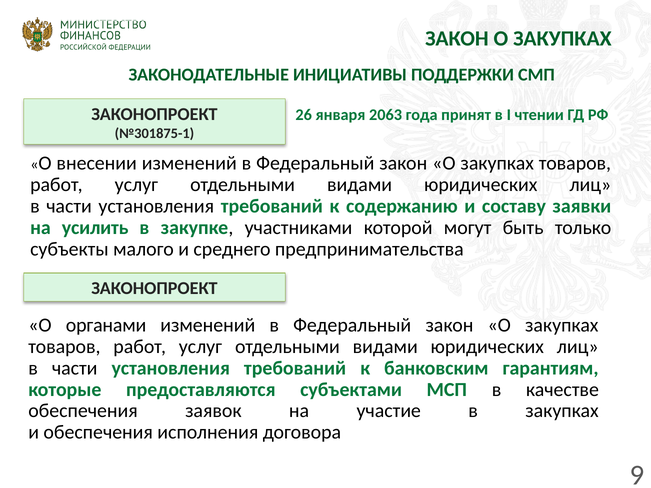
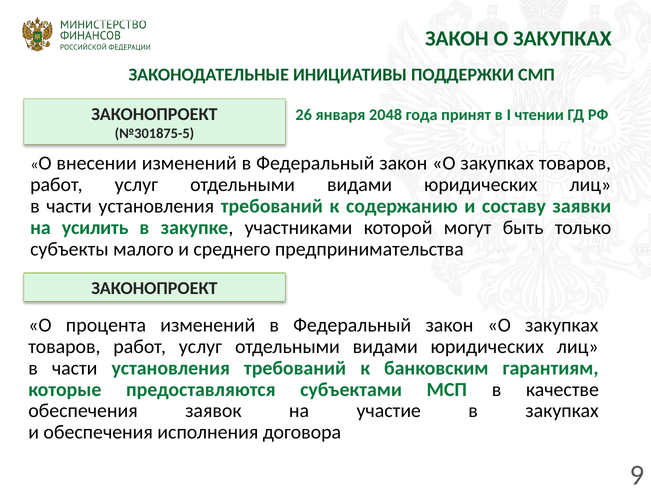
2063: 2063 -> 2048
№301875-1: №301875-1 -> №301875-5
органами: органами -> процента
